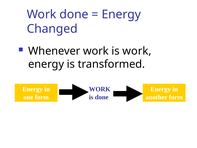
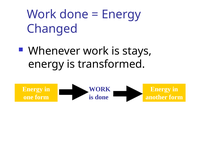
is work: work -> stays
